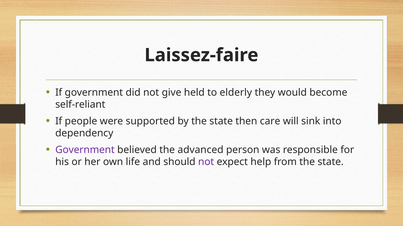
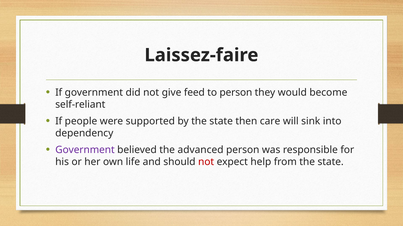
held: held -> feed
to elderly: elderly -> person
not at (206, 162) colour: purple -> red
